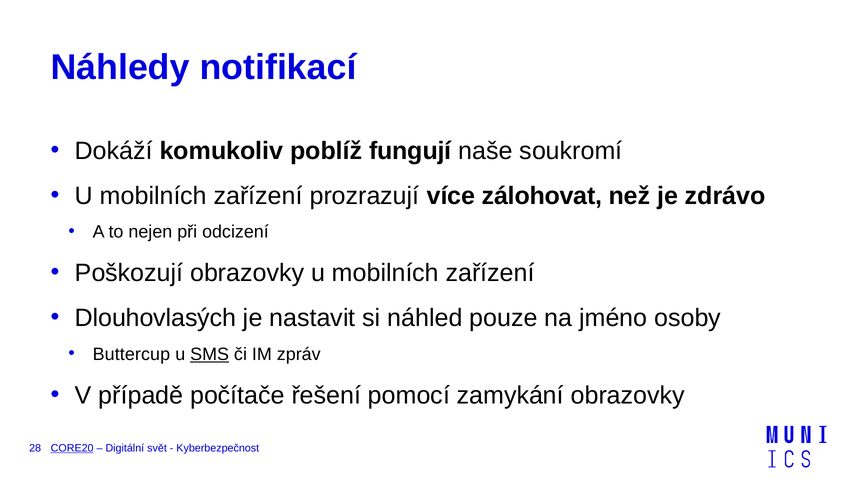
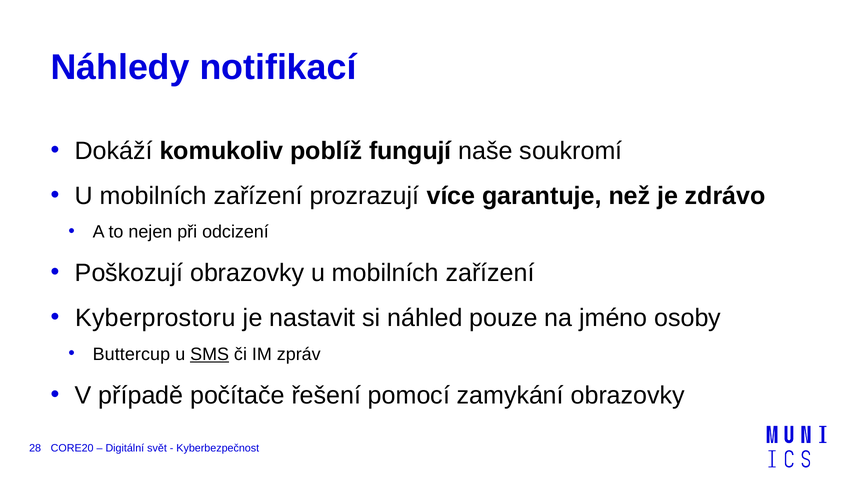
zálohovat: zálohovat -> garantuje
Dlouhovlasých: Dlouhovlasých -> Kyberprostoru
CORE20 underline: present -> none
